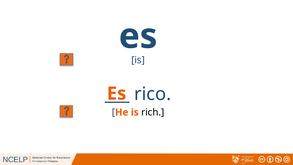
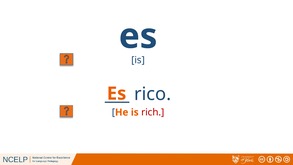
rich colour: black -> red
